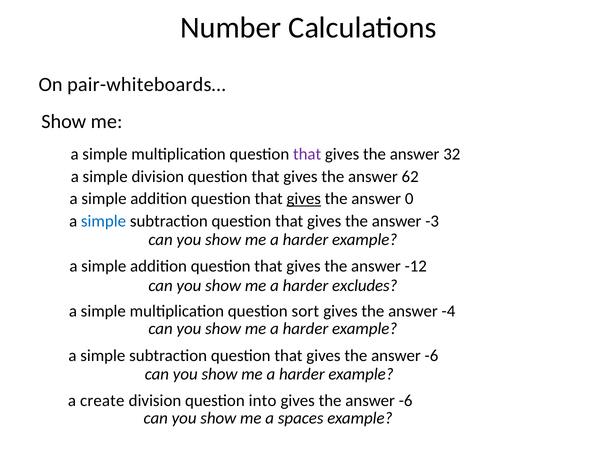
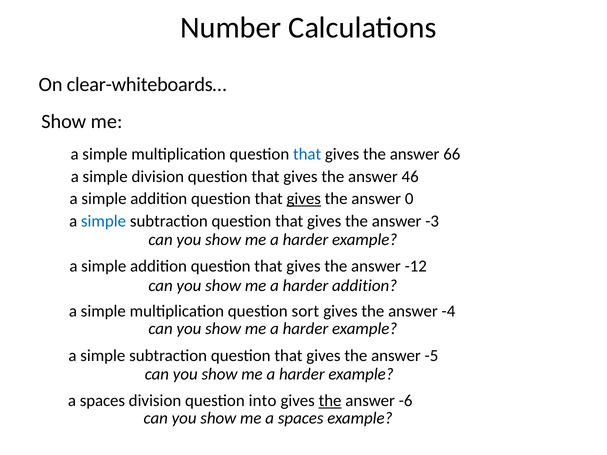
pair-whiteboards…: pair-whiteboards… -> clear-whiteboards…
that at (307, 154) colour: purple -> blue
32: 32 -> 66
62: 62 -> 46
harder excludes: excludes -> addition
-6 at (431, 356): -6 -> -5
create at (102, 401): create -> spaces
the at (330, 401) underline: none -> present
